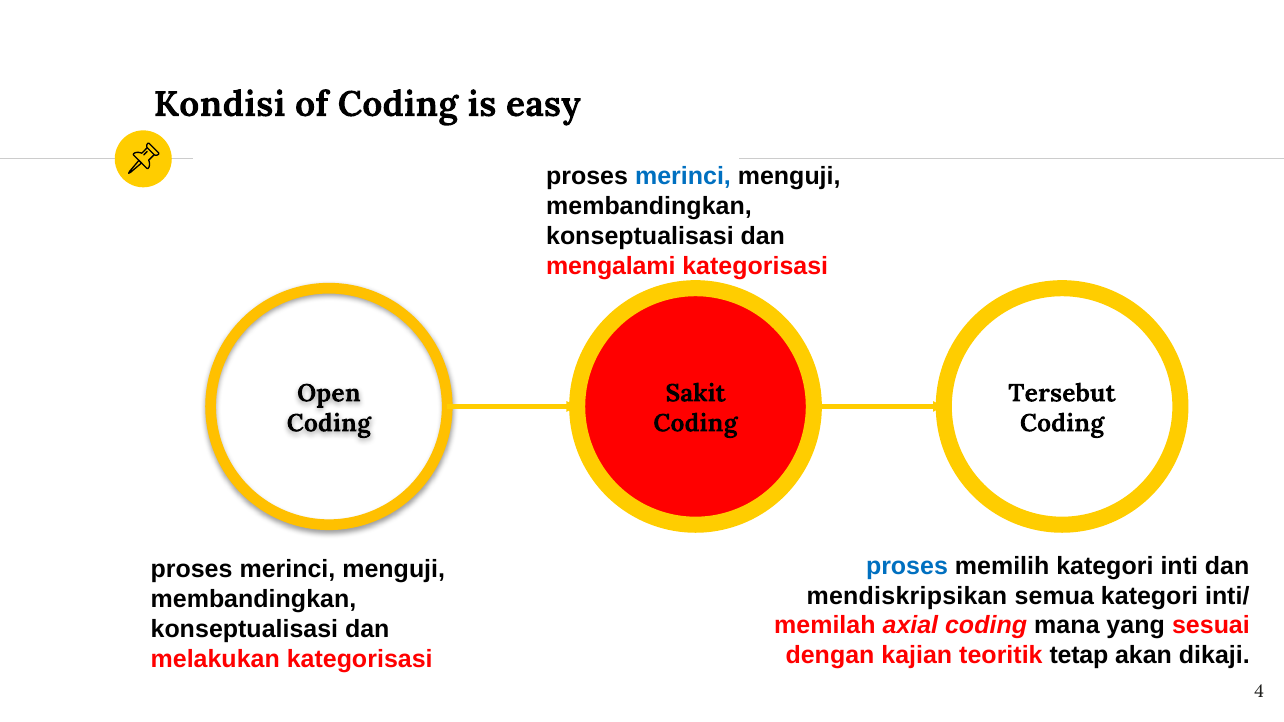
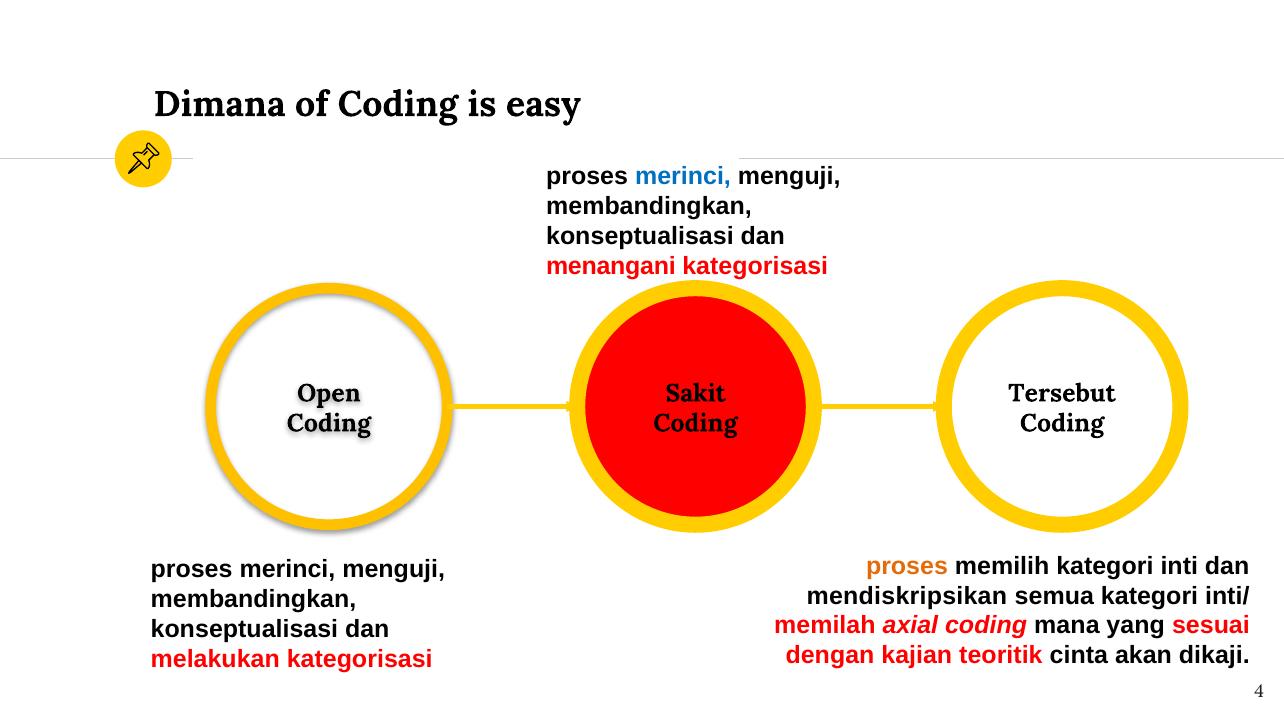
Kondisi: Kondisi -> Dimana
mengalami: mengalami -> menangani
proses at (907, 566) colour: blue -> orange
tetap: tetap -> cinta
